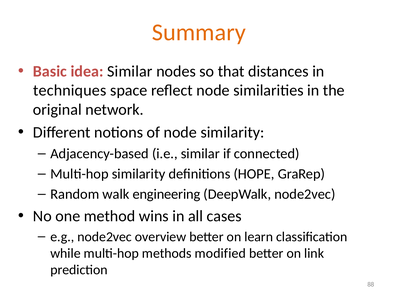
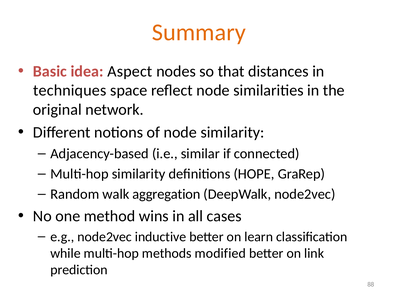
idea Similar: Similar -> Aspect
engineering: engineering -> aggregation
overview: overview -> inductive
